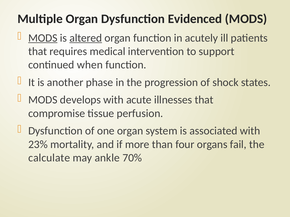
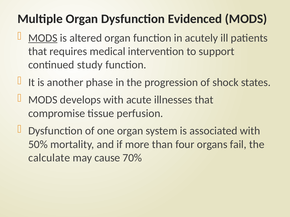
altered underline: present -> none
when: when -> study
23%: 23% -> 50%
ankle: ankle -> cause
